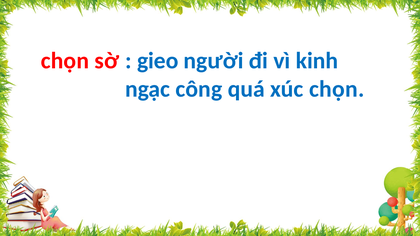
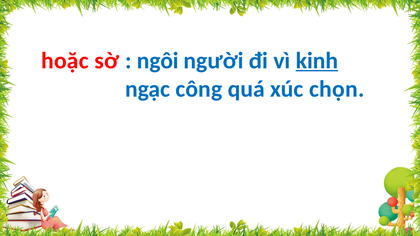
chọn at (65, 61): chọn -> hoặc
gieo: gieo -> ngôi
kinh underline: none -> present
